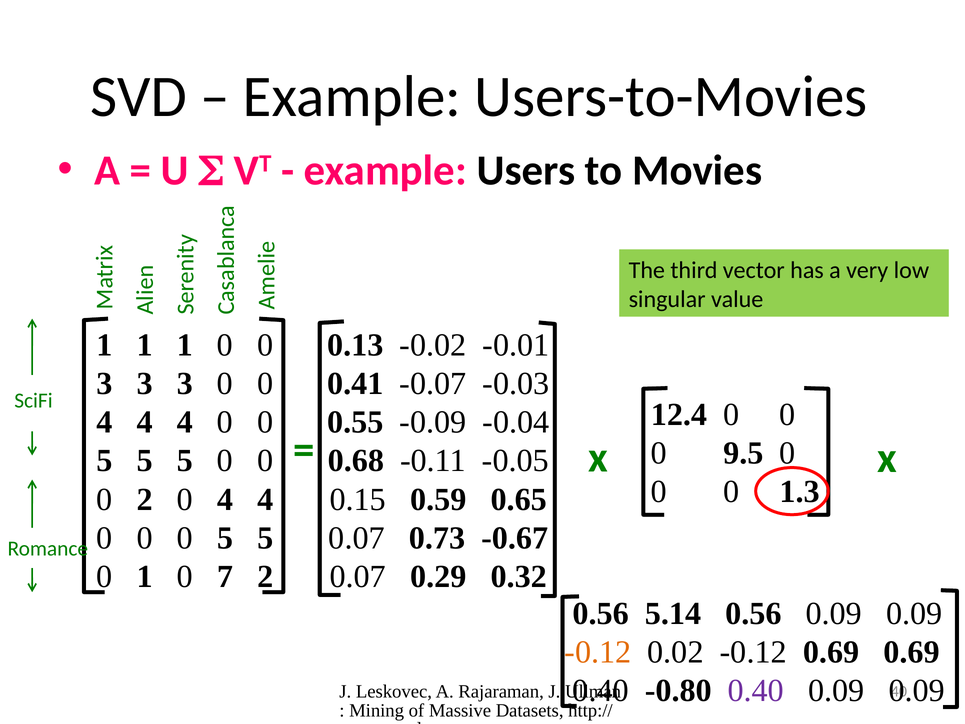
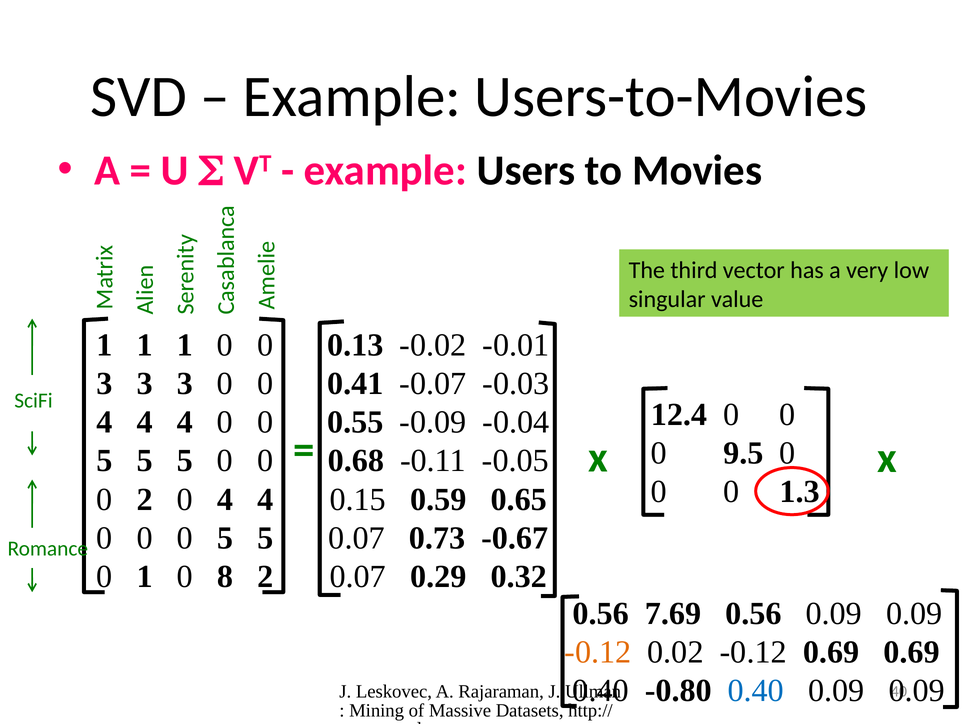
7: 7 -> 8
5.14: 5.14 -> 7.69
0.40 at (756, 691) colour: purple -> blue
